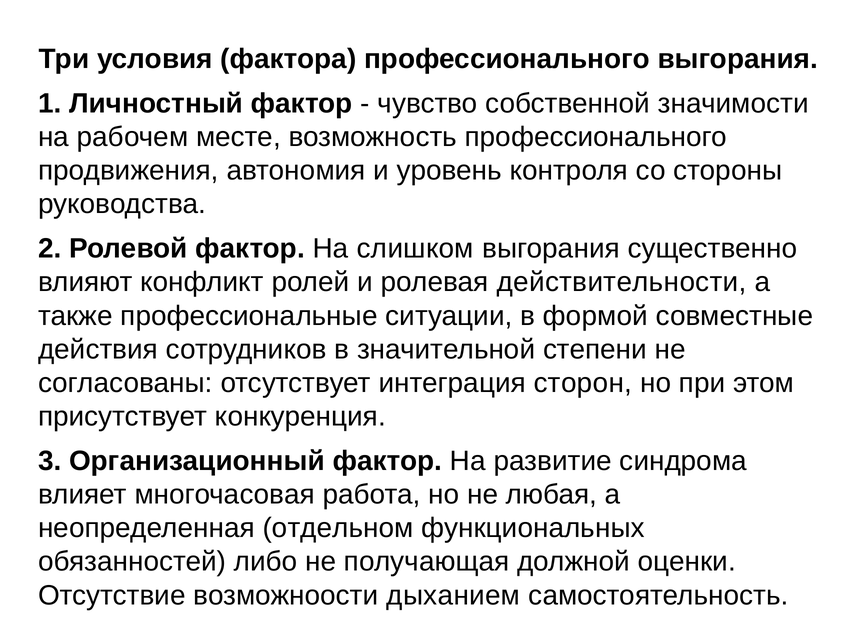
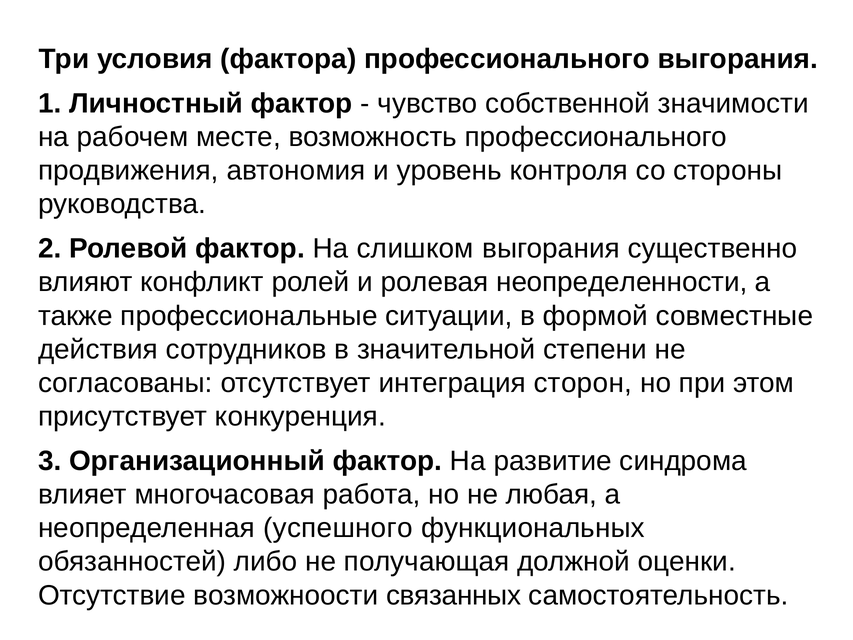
действительности: действительности -> неопределенности
отдельном: отдельном -> успешного
дыханием: дыханием -> связанных
